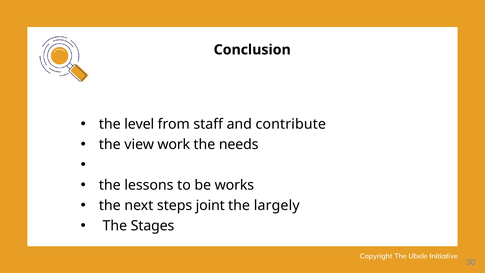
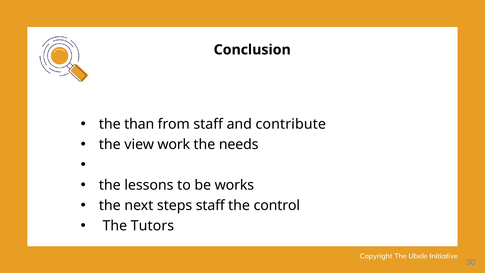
level: level -> than
steps joint: joint -> staff
largely: largely -> control
Stages: Stages -> Tutors
